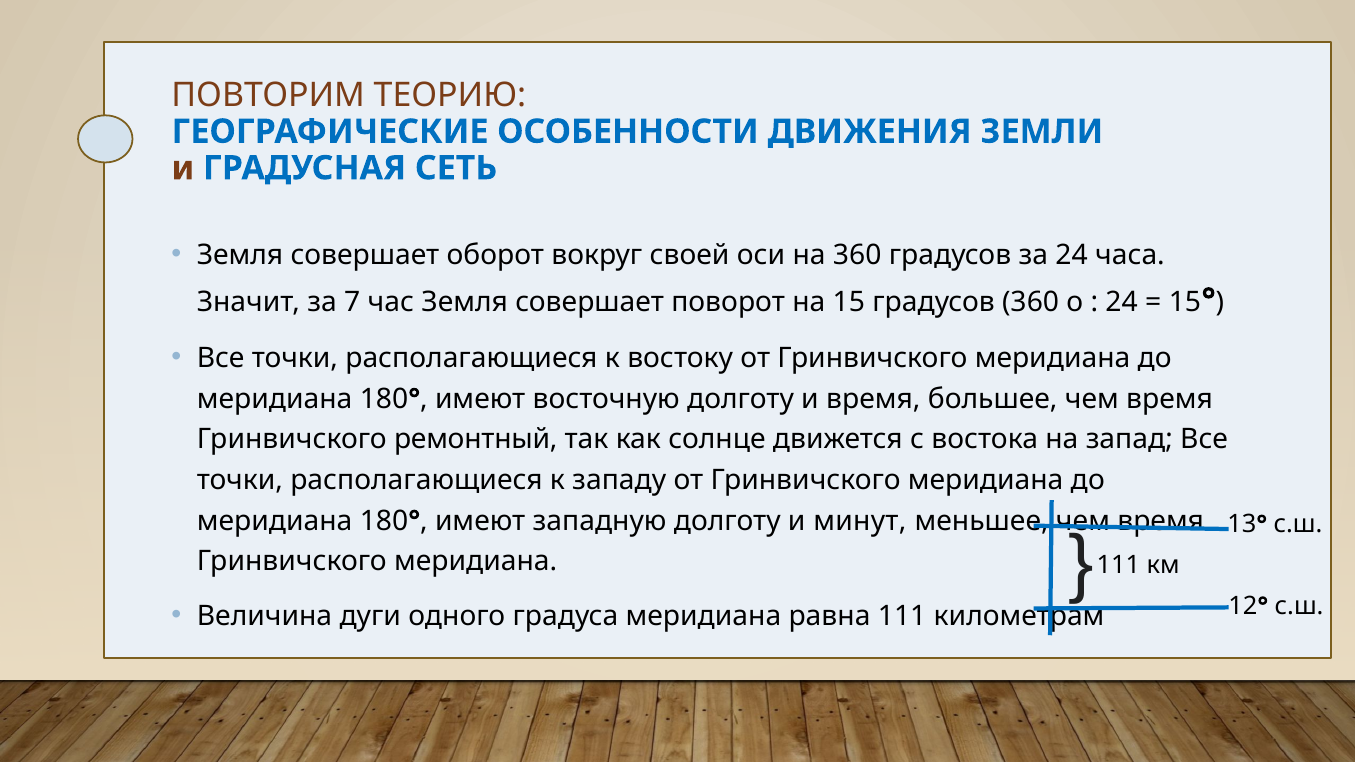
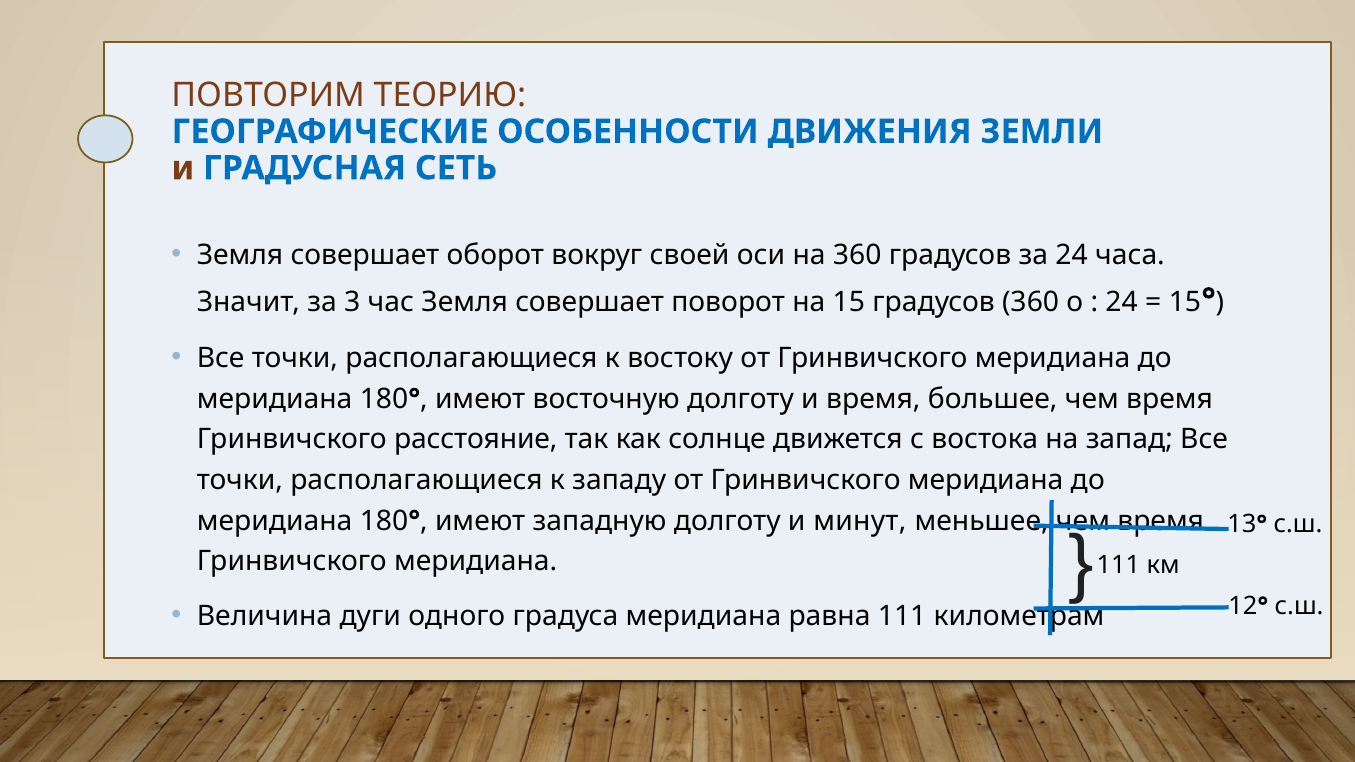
7: 7 -> 3
ремонтный: ремонтный -> расстояние
